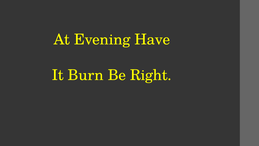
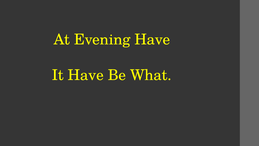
It Burn: Burn -> Have
Right: Right -> What
